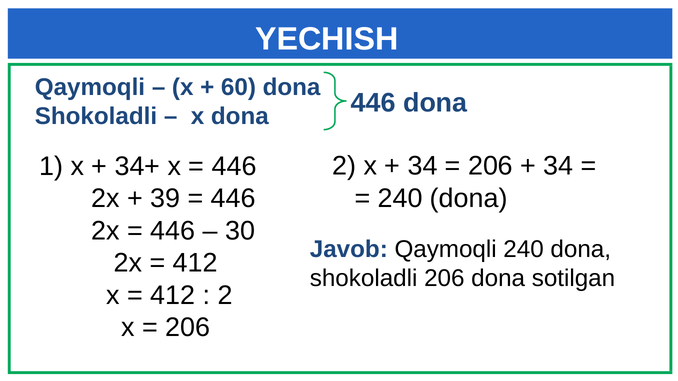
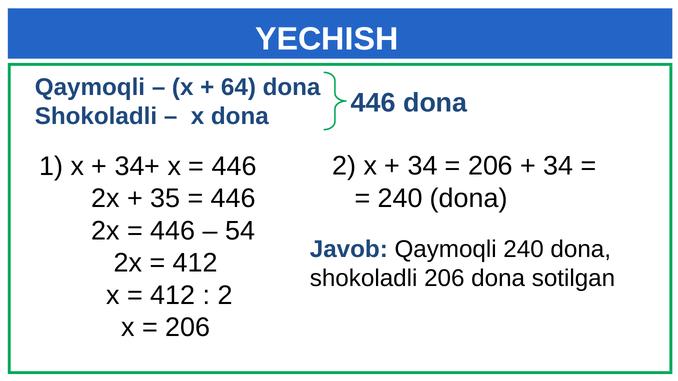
60: 60 -> 64
39: 39 -> 35
30: 30 -> 54
